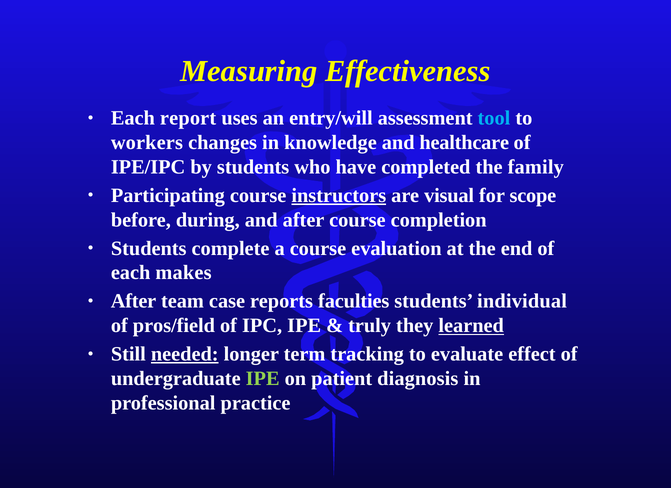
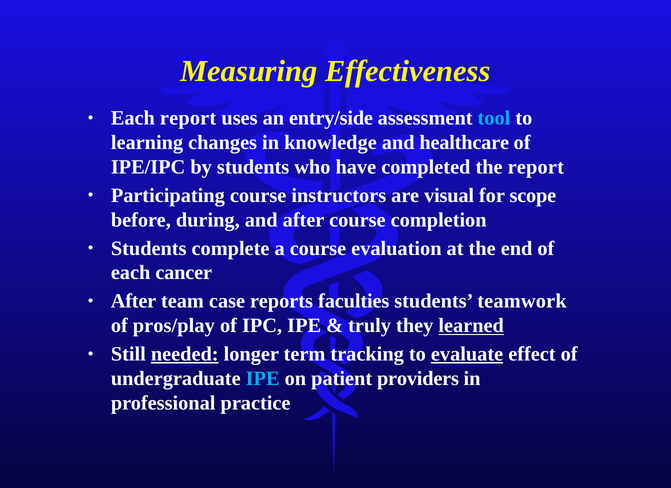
entry/will: entry/will -> entry/side
workers: workers -> learning
the family: family -> report
instructors underline: present -> none
makes: makes -> cancer
individual: individual -> teamwork
pros/field: pros/field -> pros/play
evaluate underline: none -> present
IPE at (263, 378) colour: light green -> light blue
diagnosis: diagnosis -> providers
